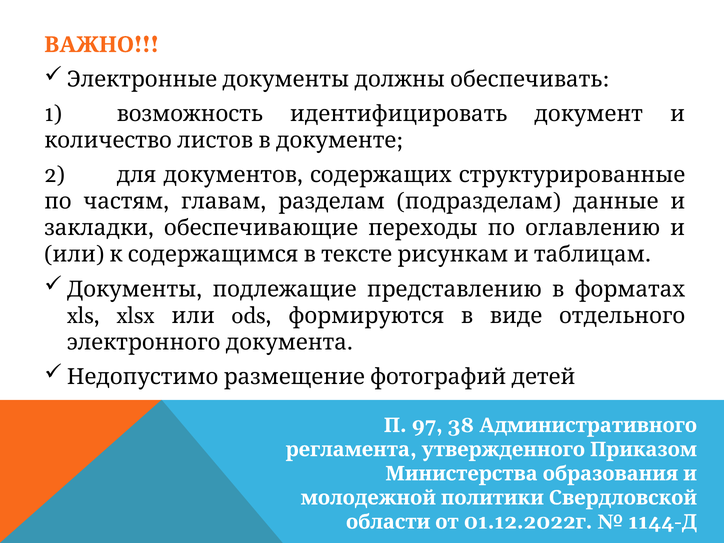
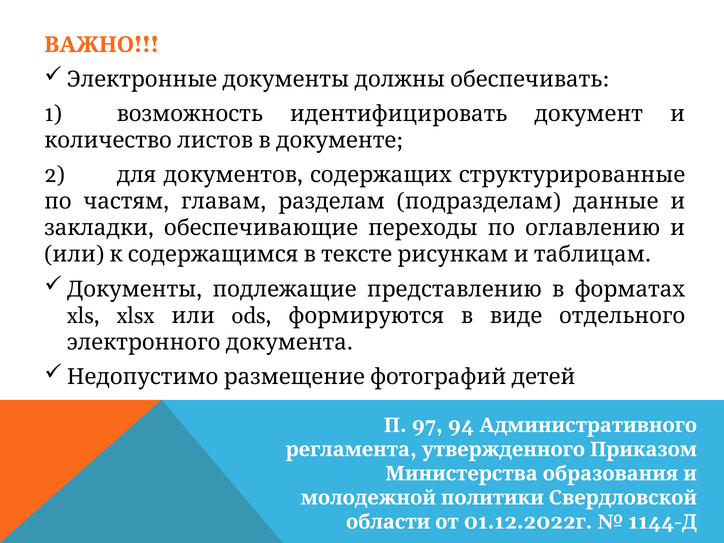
38: 38 -> 94
